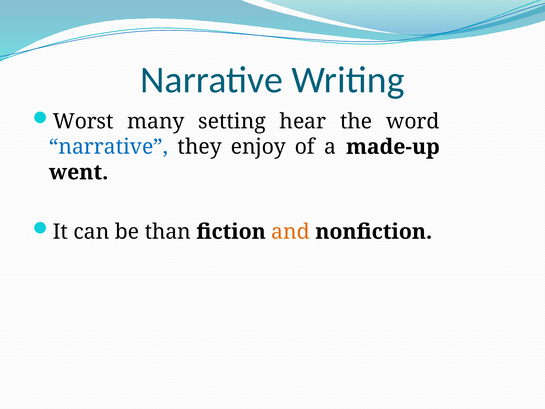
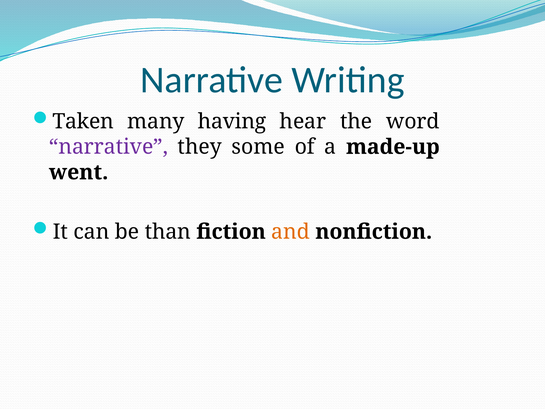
Worst: Worst -> Taken
setting: setting -> having
narrative at (109, 147) colour: blue -> purple
enjoy: enjoy -> some
